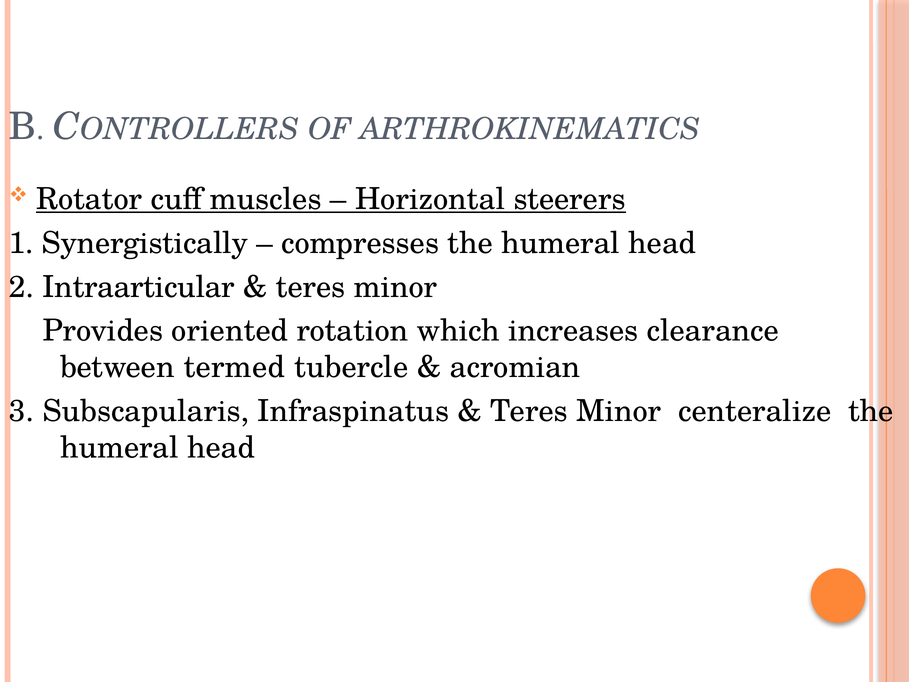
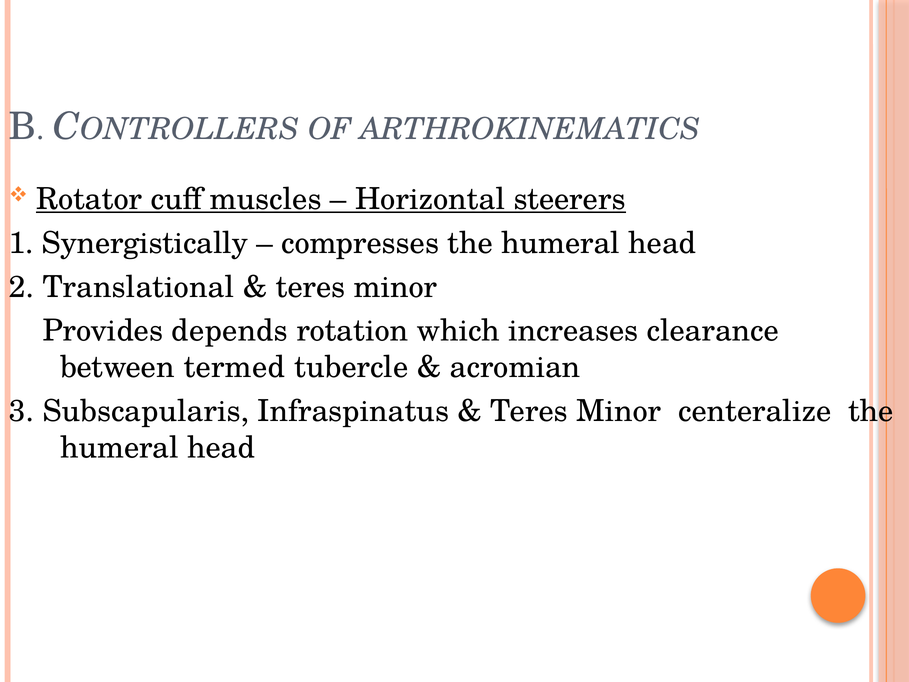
Intraarticular: Intraarticular -> Translational
oriented: oriented -> depends
